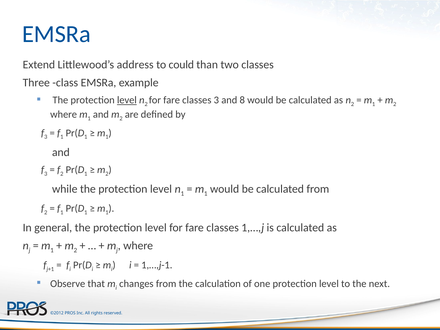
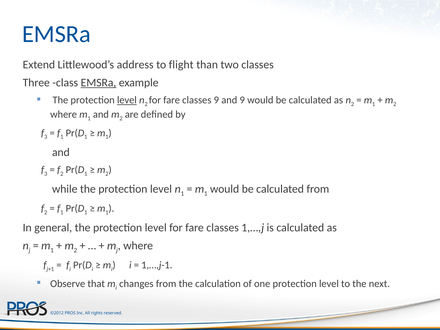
could: could -> flight
EMSRa at (99, 83) underline: none -> present
classes 3: 3 -> 9
and 8: 8 -> 9
